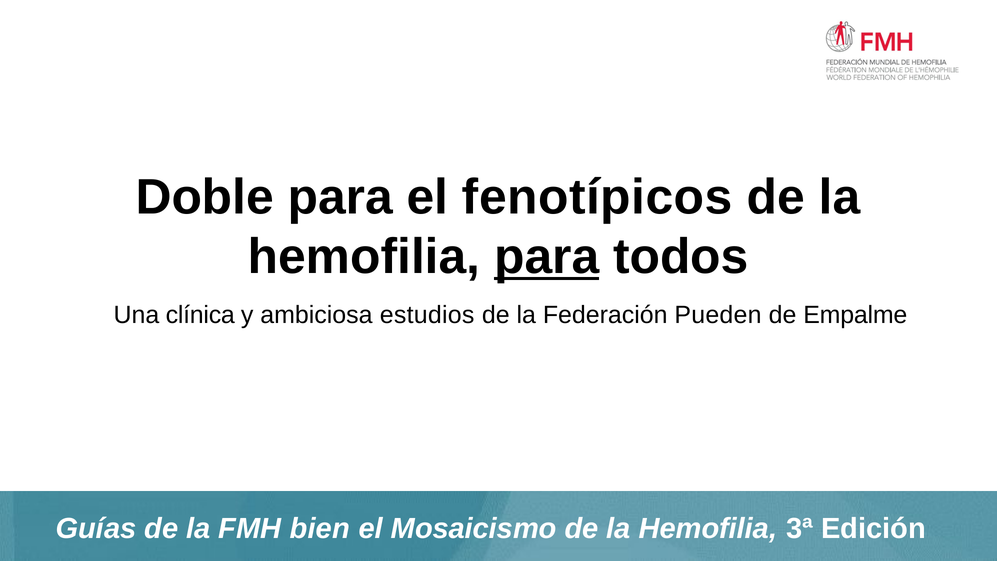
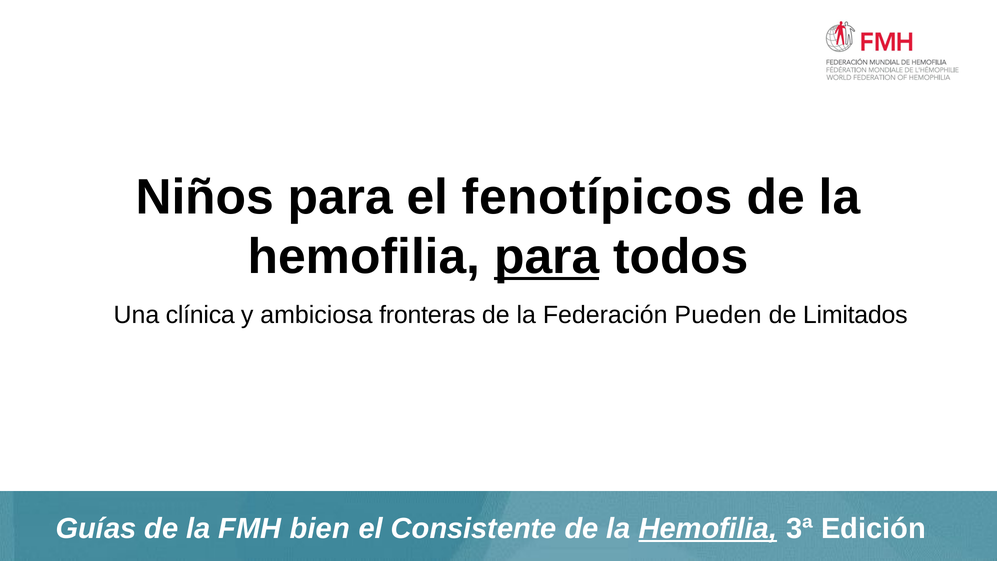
Doble: Doble -> Niños
estudios: estudios -> fronteras
Empalme: Empalme -> Limitados
Mosaicismo: Mosaicismo -> Consistente
Hemofilia at (708, 528) underline: none -> present
